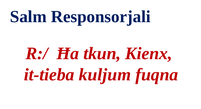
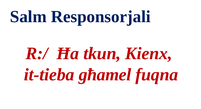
kuljum: kuljum -> għamel
